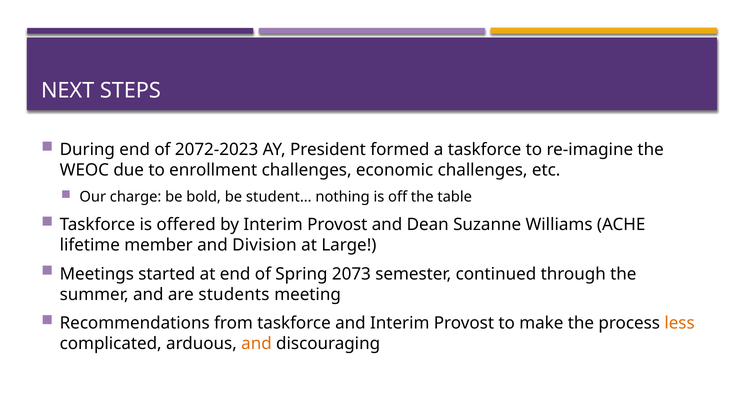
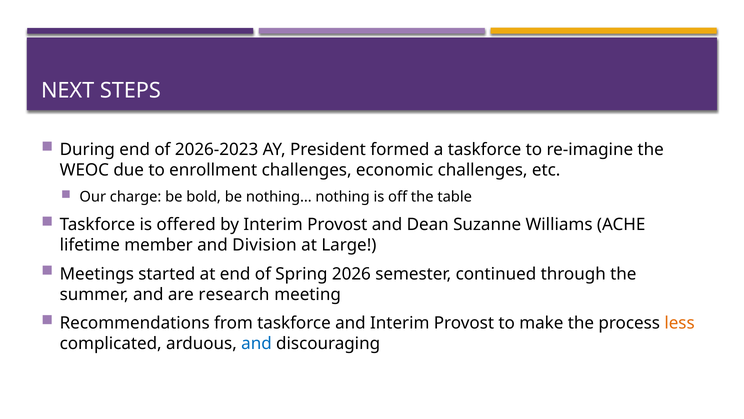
2072-2023: 2072-2023 -> 2026-2023
student…: student… -> nothing…
2073: 2073 -> 2026
students: students -> research
and at (256, 343) colour: orange -> blue
